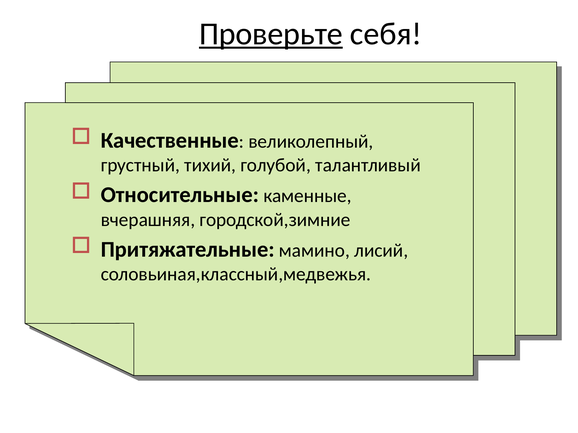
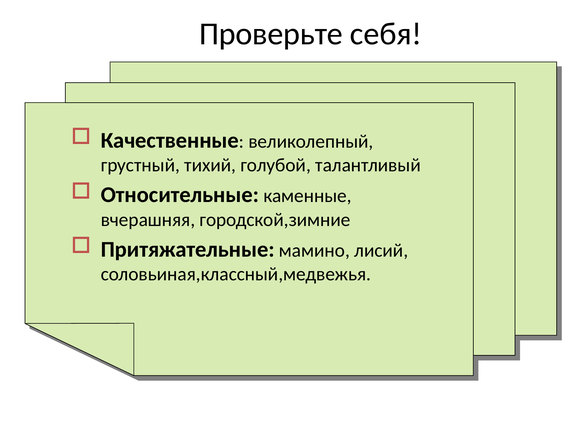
Проверьте underline: present -> none
